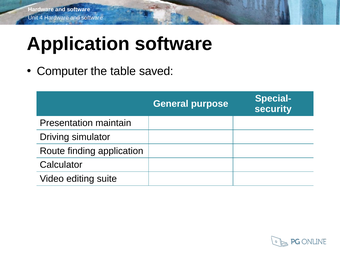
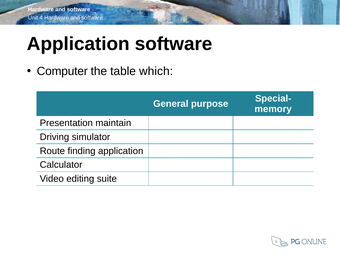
saved: saved -> which
security: security -> memory
